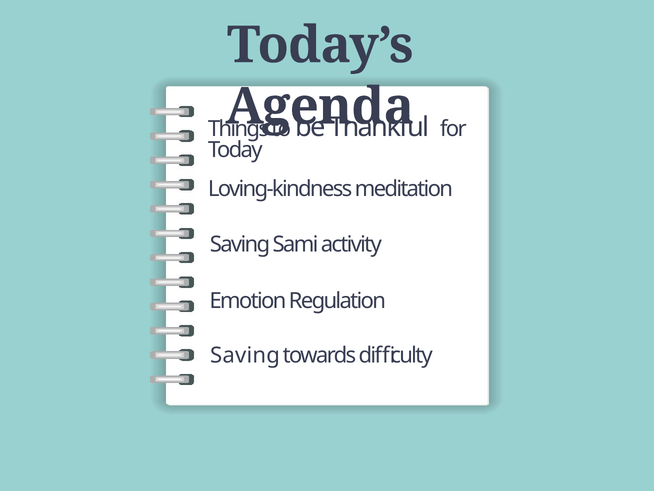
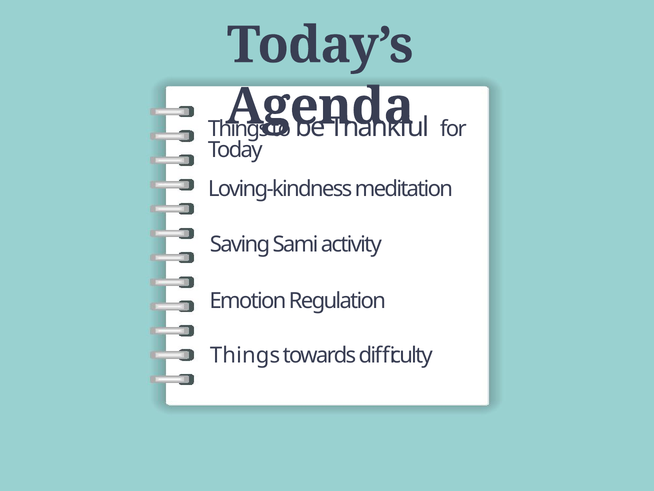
Saving at (245, 355): Saving -> Things
